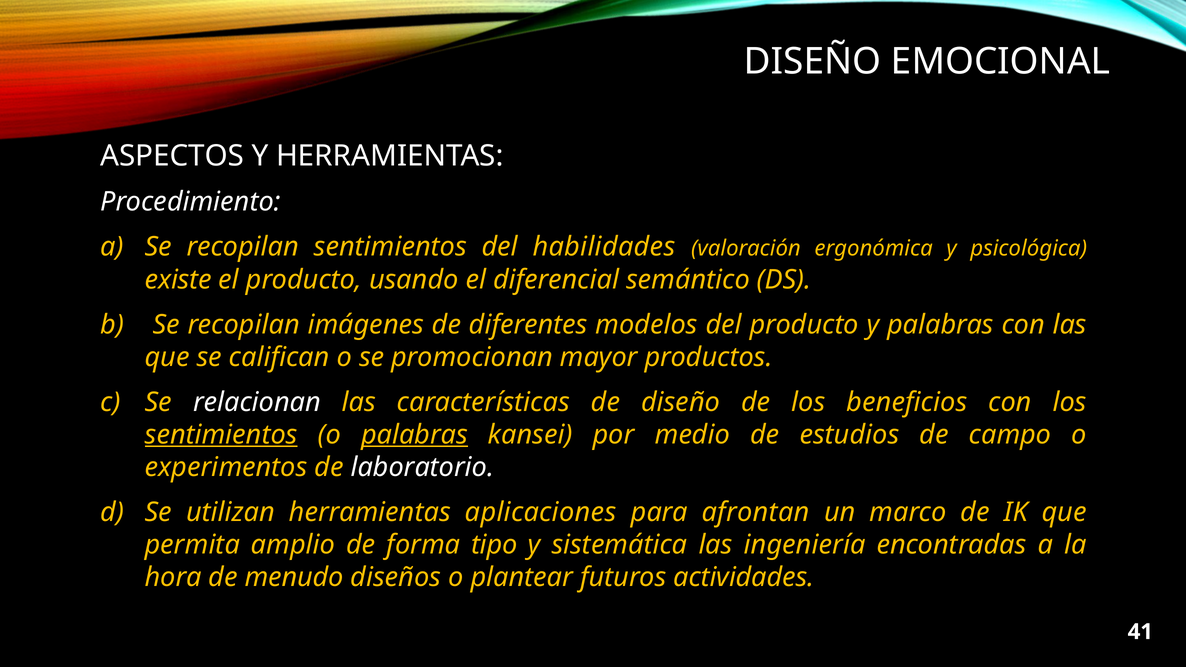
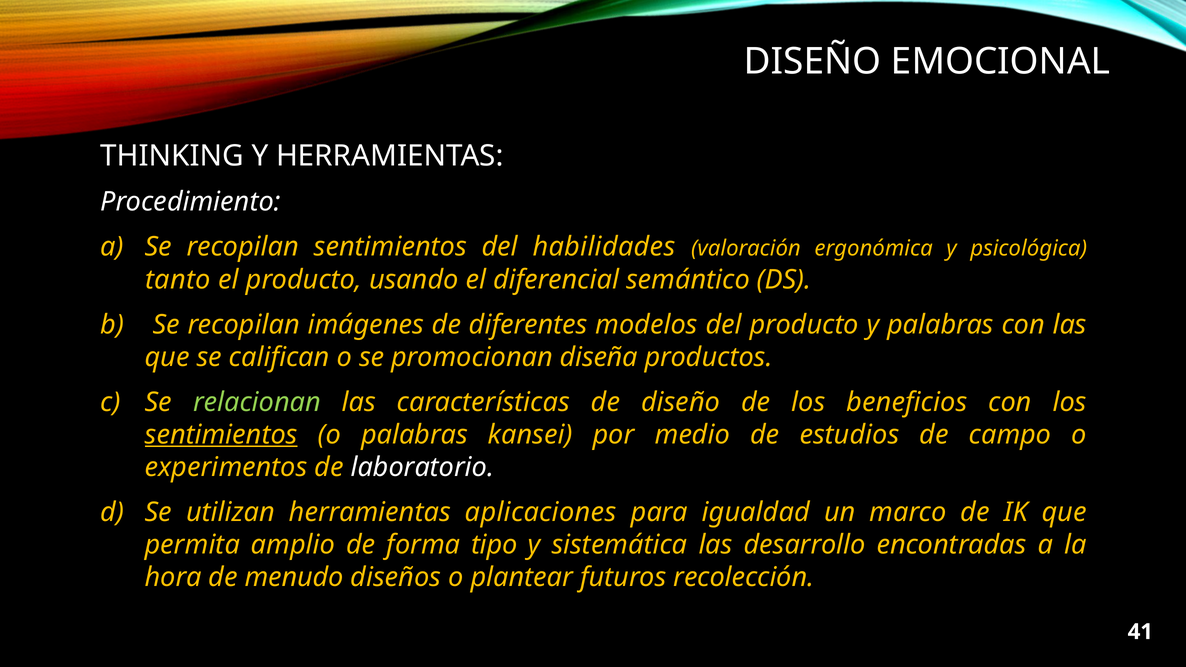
ASPECTOS: ASPECTOS -> THINKING
existe: existe -> tanto
mayor: mayor -> diseña
relacionan colour: white -> light green
palabras at (415, 435) underline: present -> none
afrontan: afrontan -> igualdad
ingeniería: ingeniería -> desarrollo
actividades: actividades -> recolección
